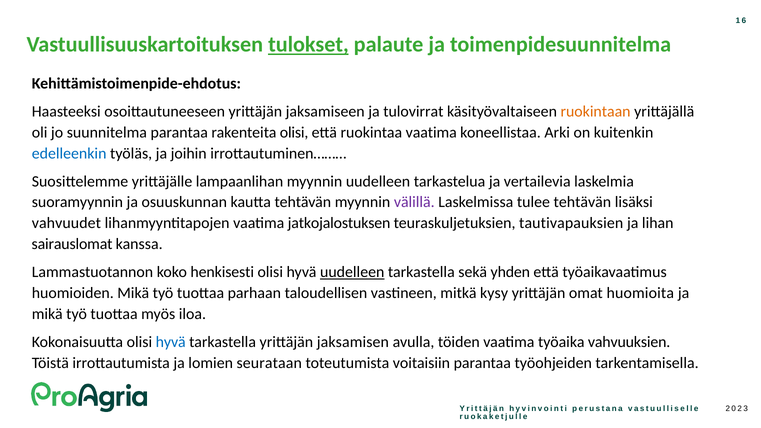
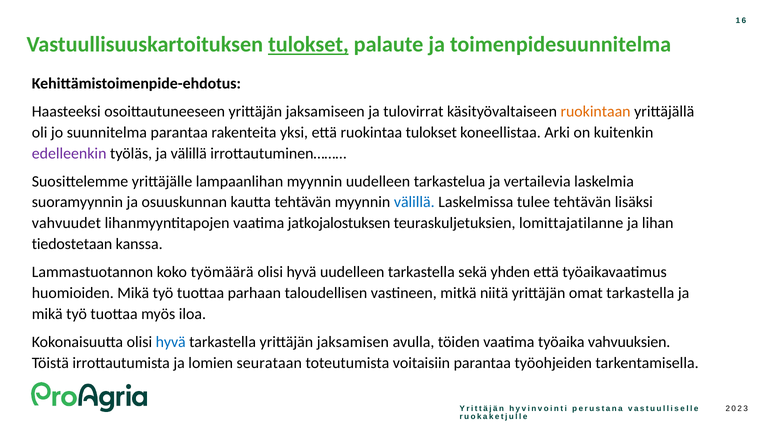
rakenteita olisi: olisi -> yksi
ruokintaa vaatima: vaatima -> tulokset
edelleenkin colour: blue -> purple
ja joihin: joihin -> välillä
välillä at (414, 202) colour: purple -> blue
tautivapauksien: tautivapauksien -> lomittajatilanne
sairauslomat: sairauslomat -> tiedostetaan
henkisesti: henkisesti -> työmäärä
uudelleen at (352, 272) underline: present -> none
kysy: kysy -> niitä
omat huomioita: huomioita -> tarkastella
